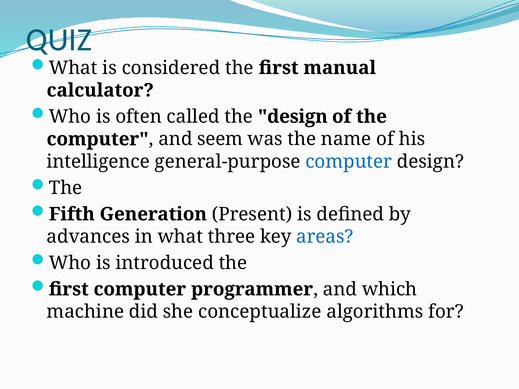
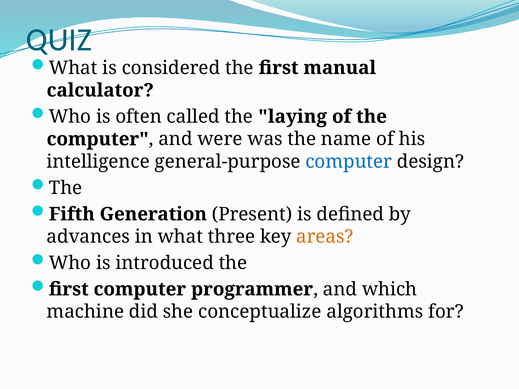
the design: design -> laying
seem: seem -> were
areas colour: blue -> orange
